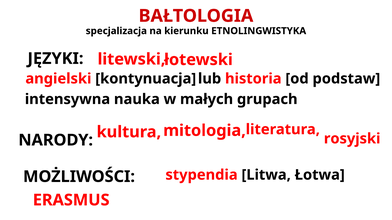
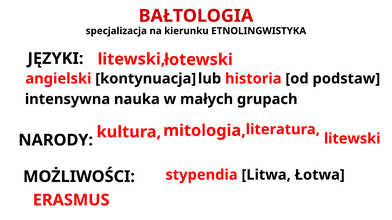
rosyjski: rosyjski -> litewski
